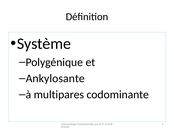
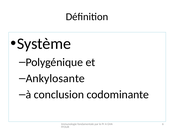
multipares: multipares -> conclusion
